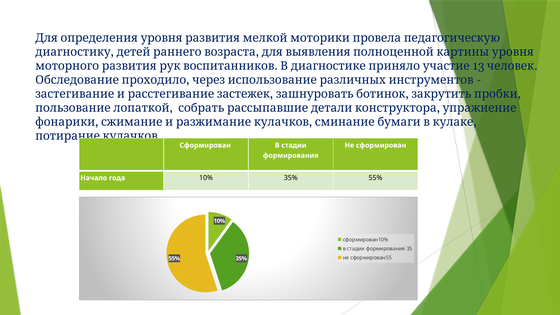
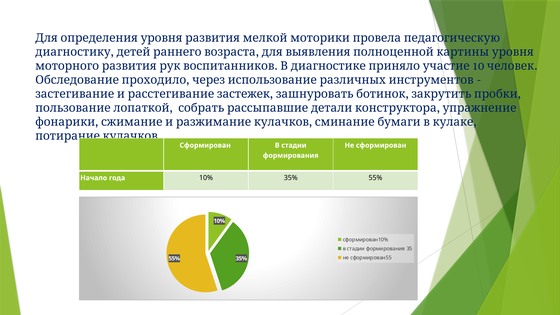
13: 13 -> 10
